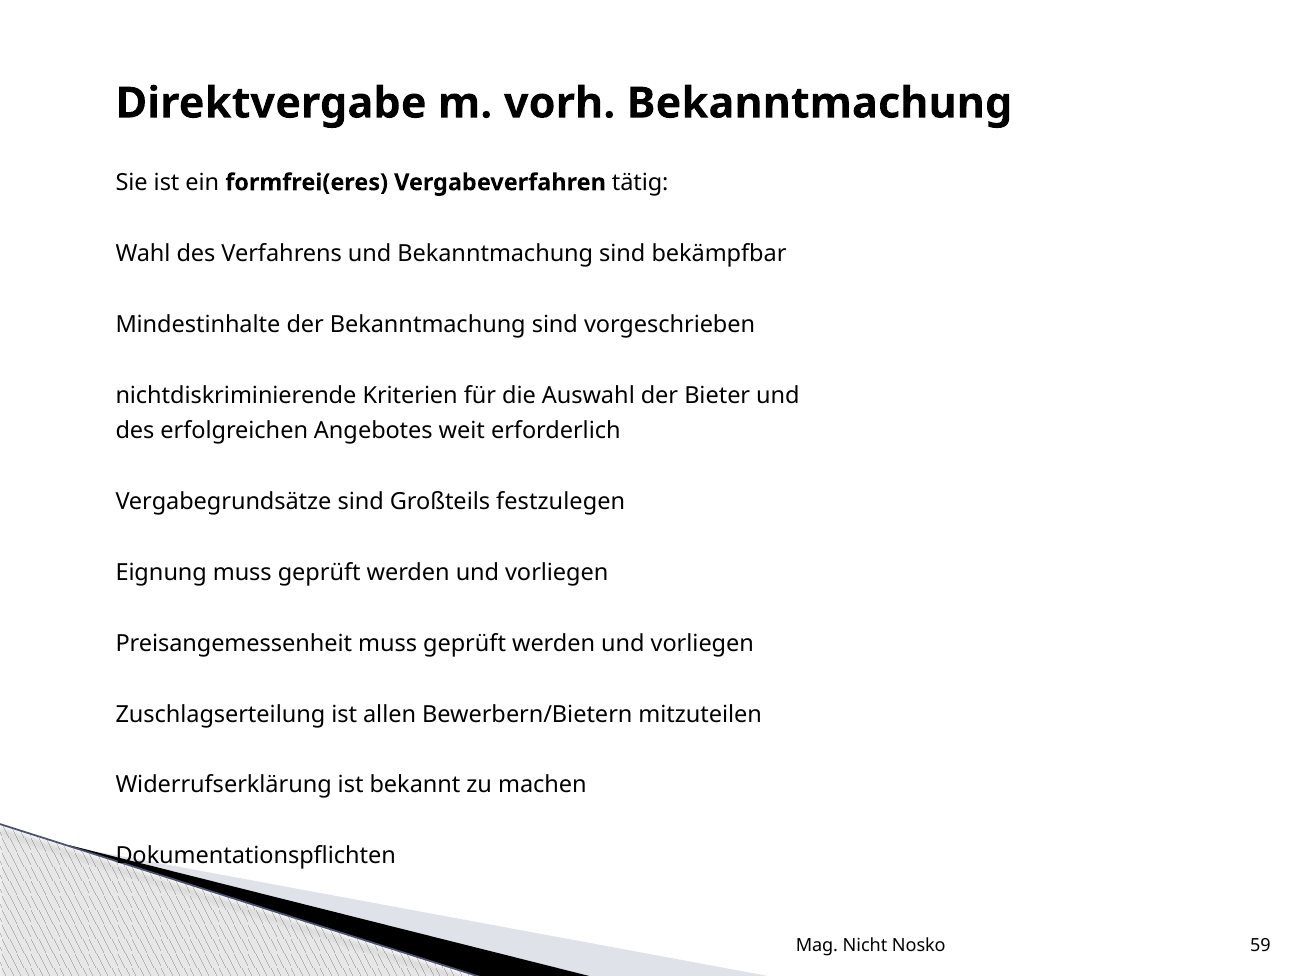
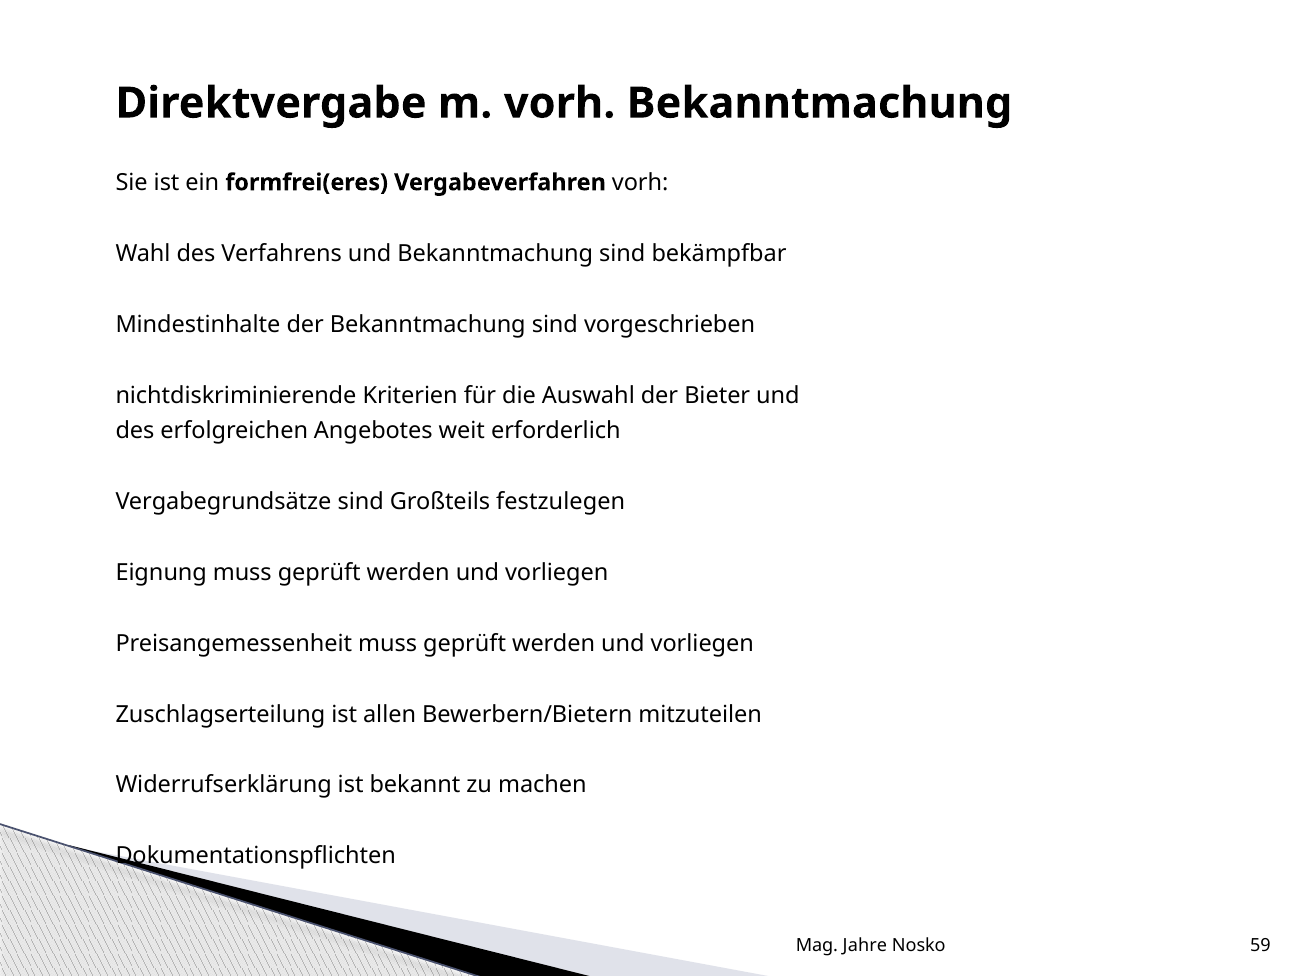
Vergabeverfahren tätig: tätig -> vorh
Nicht: Nicht -> Jahre
